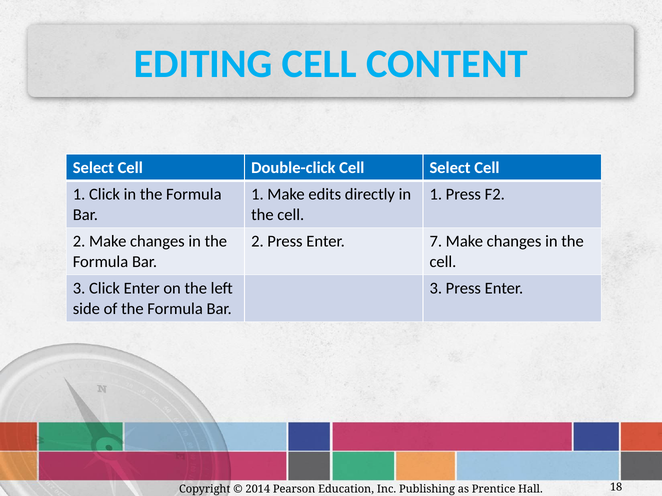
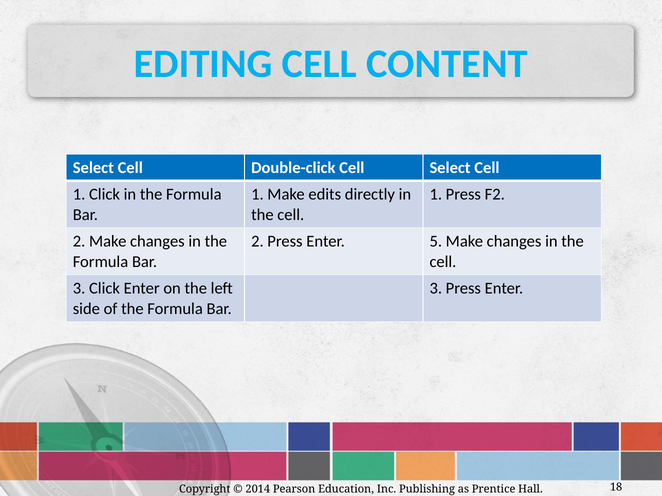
7: 7 -> 5
